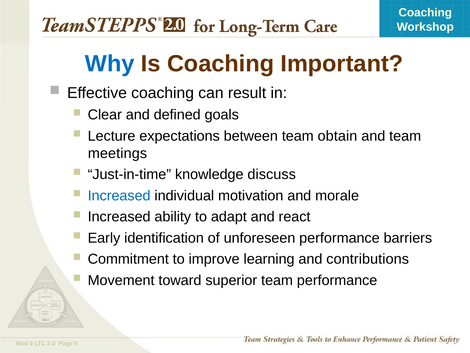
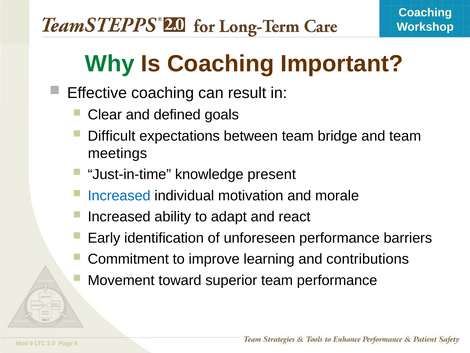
Why colour: blue -> green
Lecture: Lecture -> Difficult
obtain: obtain -> bridge
discuss: discuss -> present
